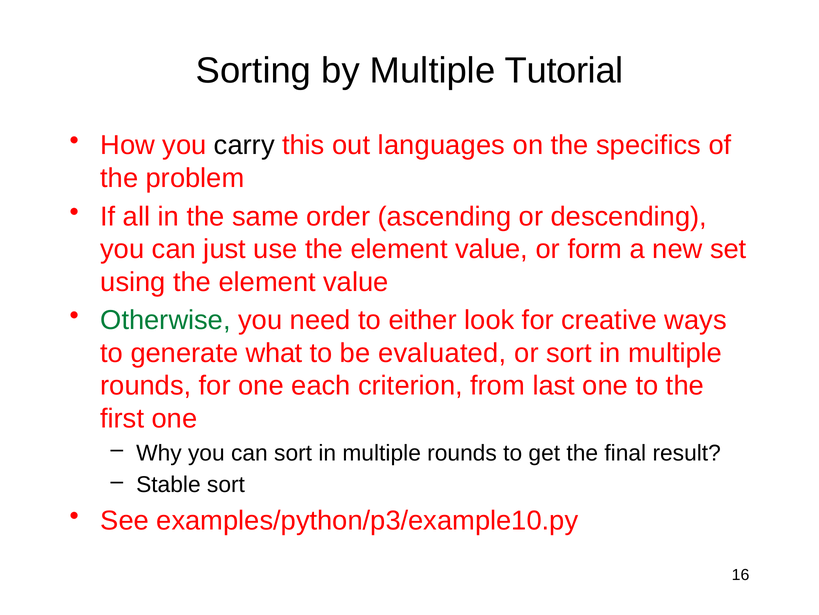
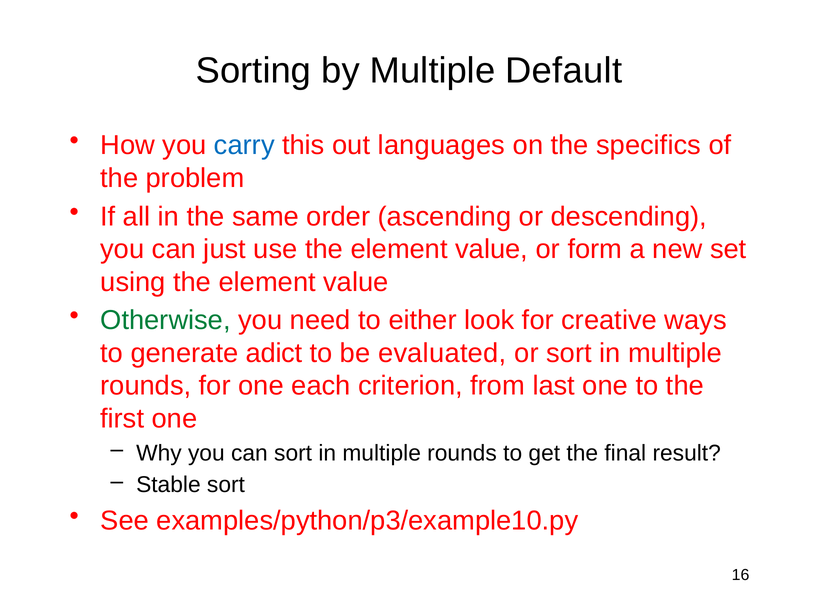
Tutorial: Tutorial -> Default
carry colour: black -> blue
what: what -> adict
